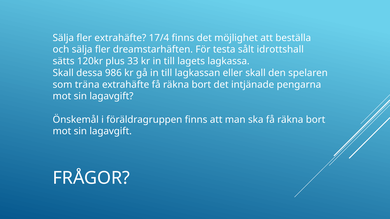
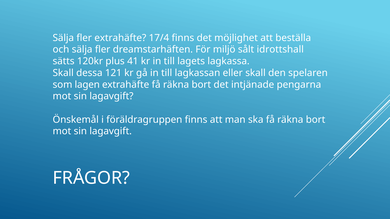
testa: testa -> miljö
33: 33 -> 41
986: 986 -> 121
träna: träna -> lagen
